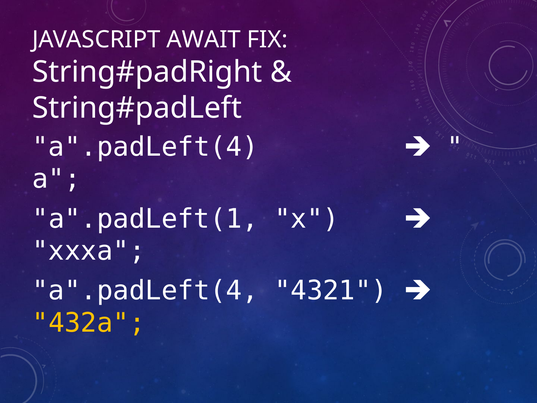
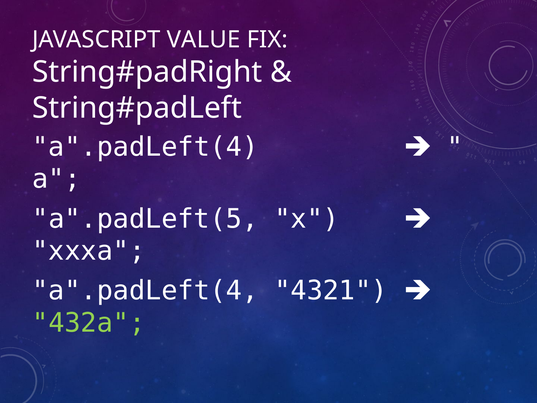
AWAIT: AWAIT -> VALUE
a".padLeft(1: a".padLeft(1 -> a".padLeft(5
432a colour: yellow -> light green
